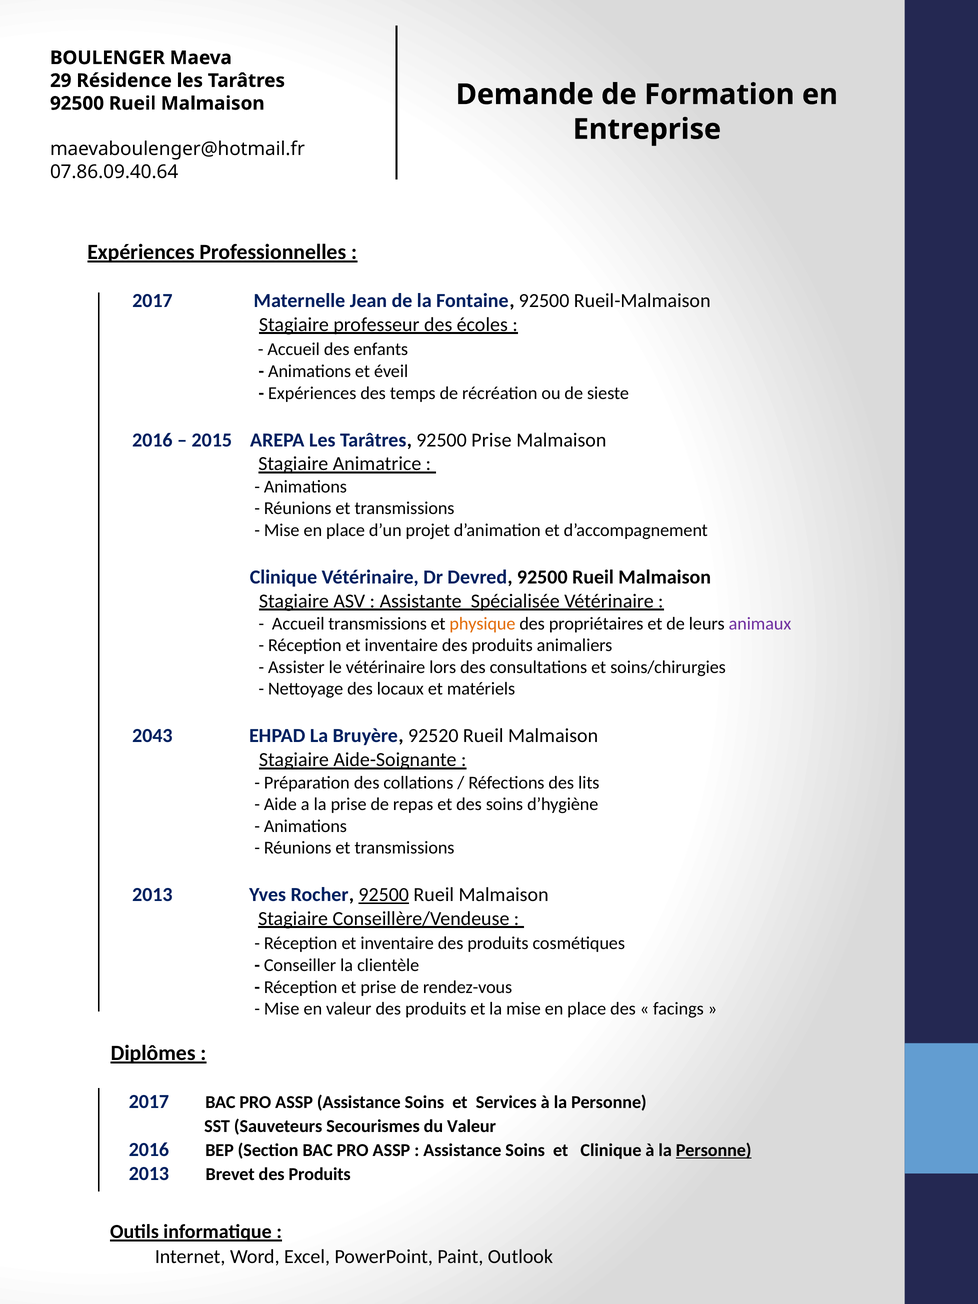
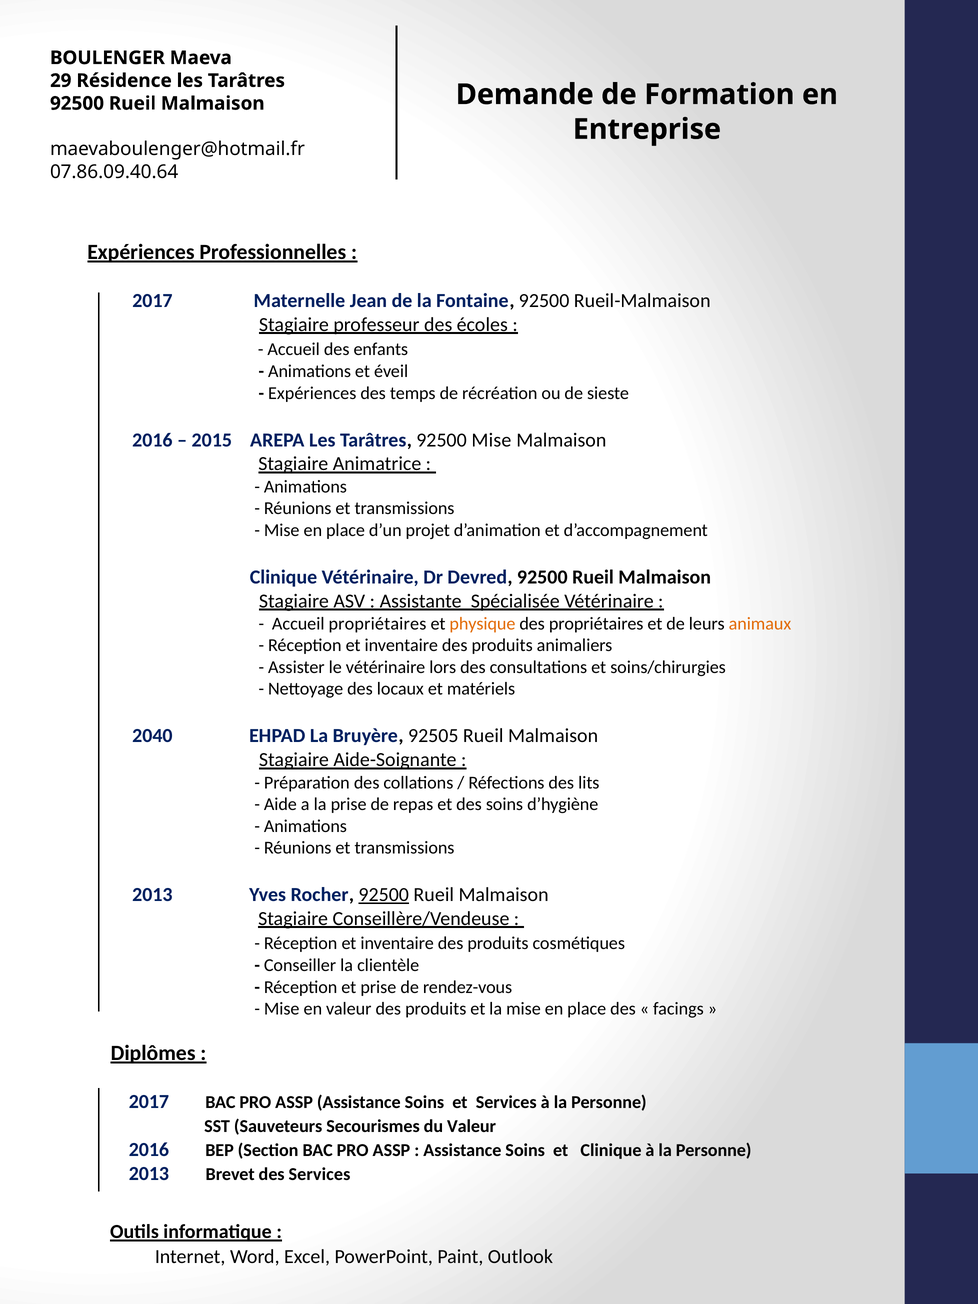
92500 Prise: Prise -> Mise
Accueil transmissions: transmissions -> propriétaires
animaux colour: purple -> orange
2043: 2043 -> 2040
92520: 92520 -> 92505
Personne at (714, 1150) underline: present -> none
Brevet des Produits: Produits -> Services
